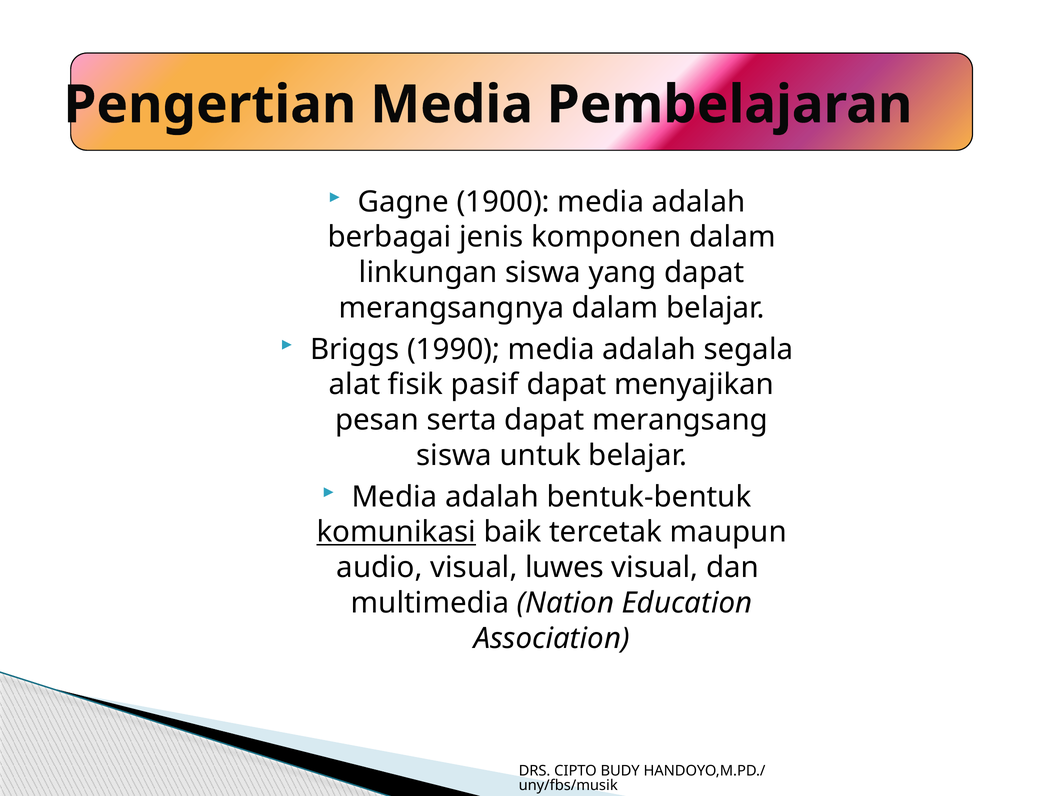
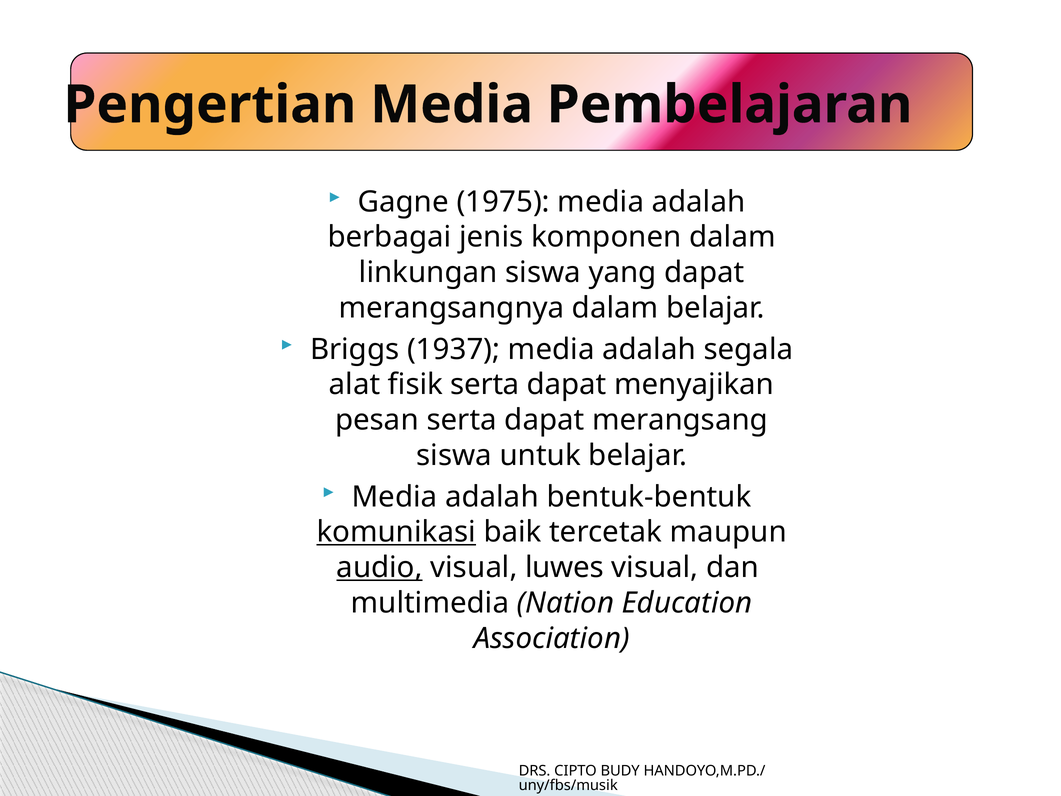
1900: 1900 -> 1975
1990: 1990 -> 1937
fisik pasif: pasif -> serta
audio underline: none -> present
